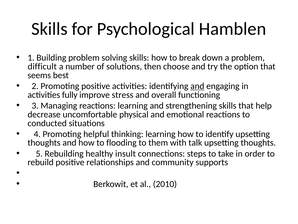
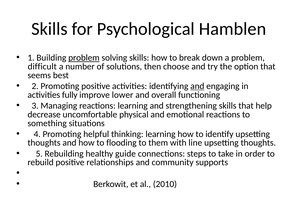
problem at (84, 58) underline: none -> present
stress: stress -> lower
conducted: conducted -> something
talk: talk -> line
insult: insult -> guide
